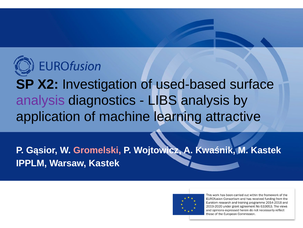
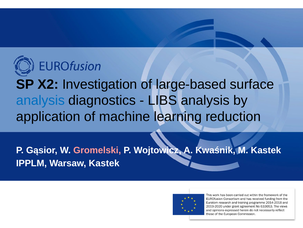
used-based: used-based -> large-based
analysis at (40, 100) colour: purple -> blue
attractive: attractive -> reduction
